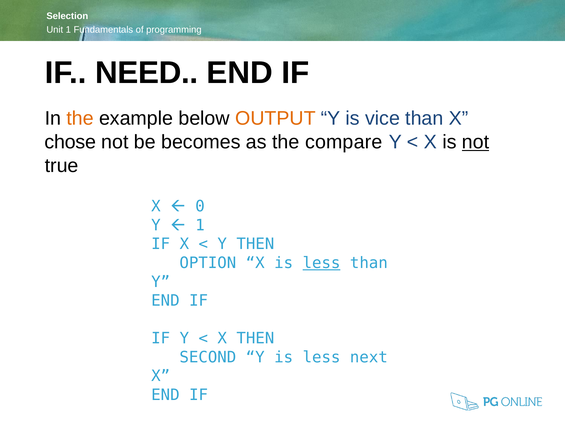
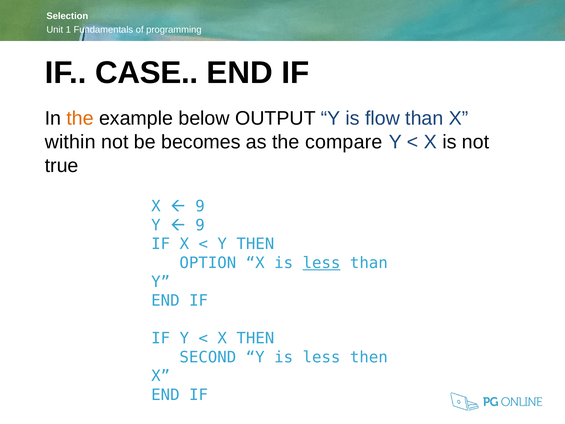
NEED: NEED -> CASE
OUTPUT colour: orange -> black
vice: vice -> flow
chose: chose -> within
not at (476, 142) underline: present -> none
0 at (200, 206): 0 -> 9
1 at (200, 225): 1 -> 9
less next: next -> then
